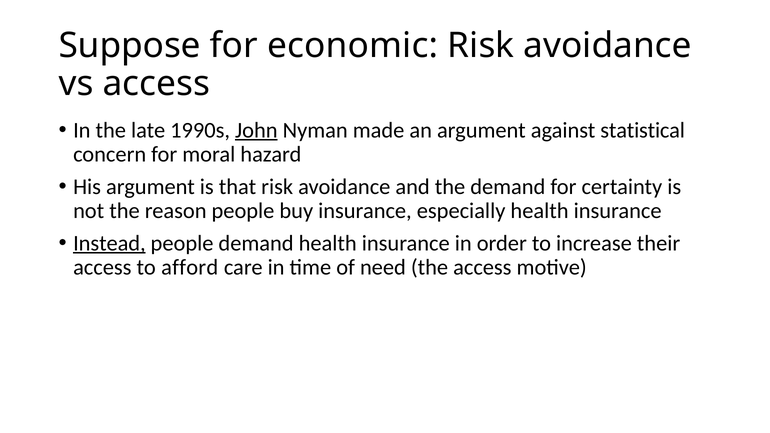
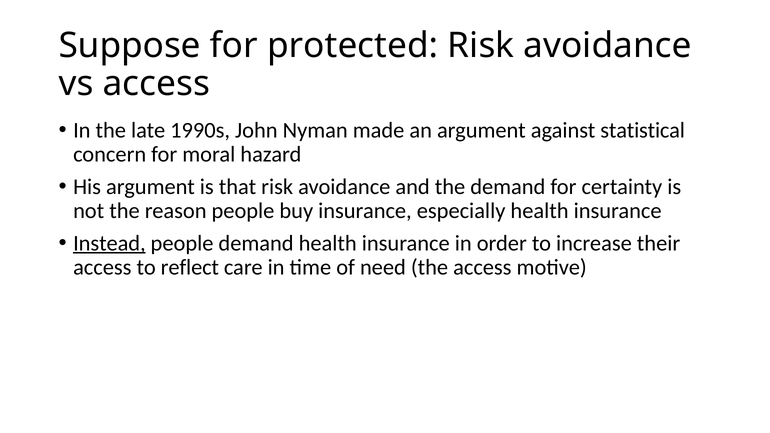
economic: economic -> protected
John underline: present -> none
afford: afford -> reflect
